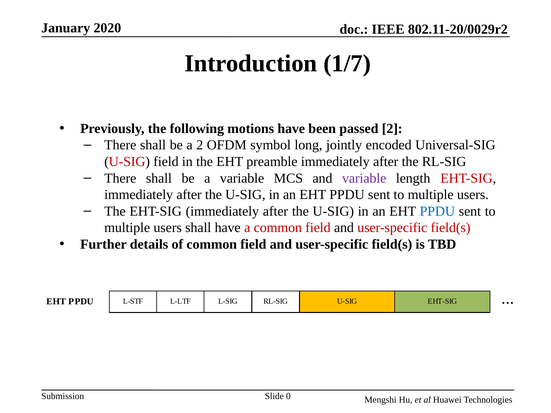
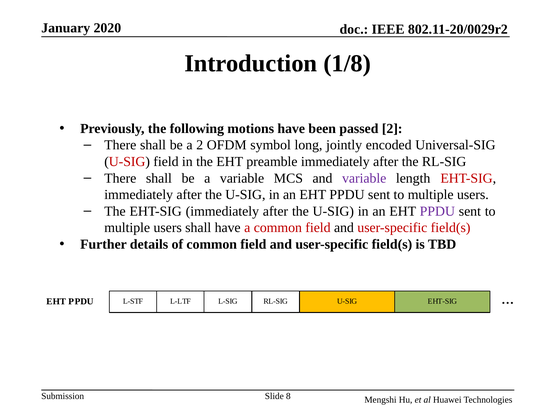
1/7: 1/7 -> 1/8
PPDU at (437, 211) colour: blue -> purple
0: 0 -> 8
